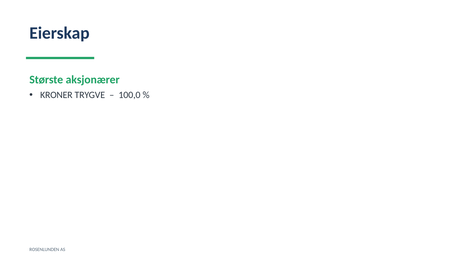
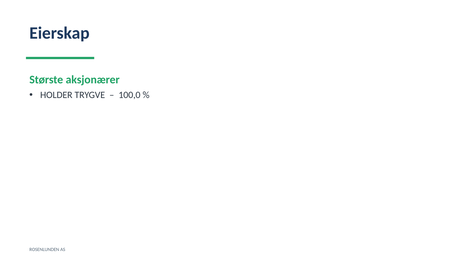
KRONER: KRONER -> HOLDER
